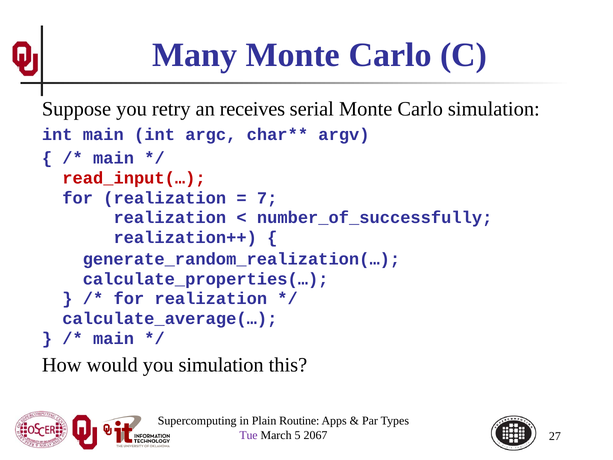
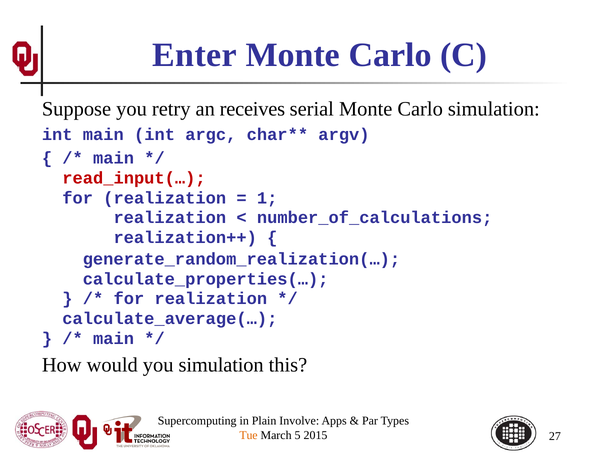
Many: Many -> Enter
7: 7 -> 1
number_of_successfully: number_of_successfully -> number_of_calculations
Routine: Routine -> Involve
Tue colour: purple -> orange
2067: 2067 -> 2015
